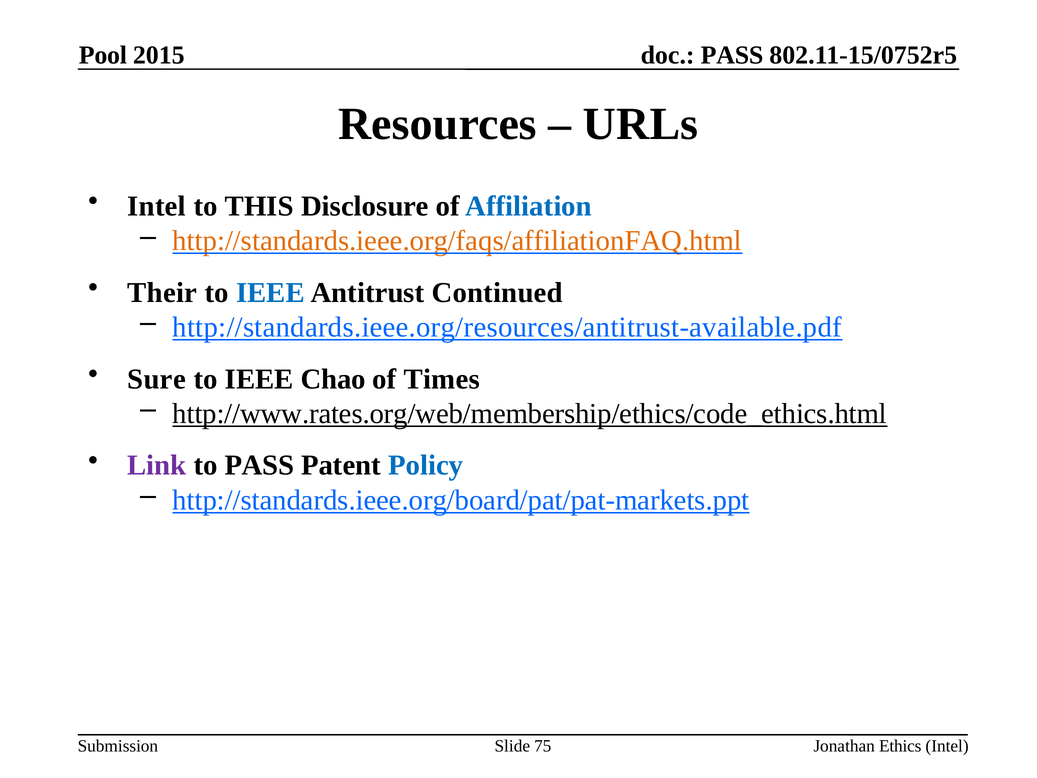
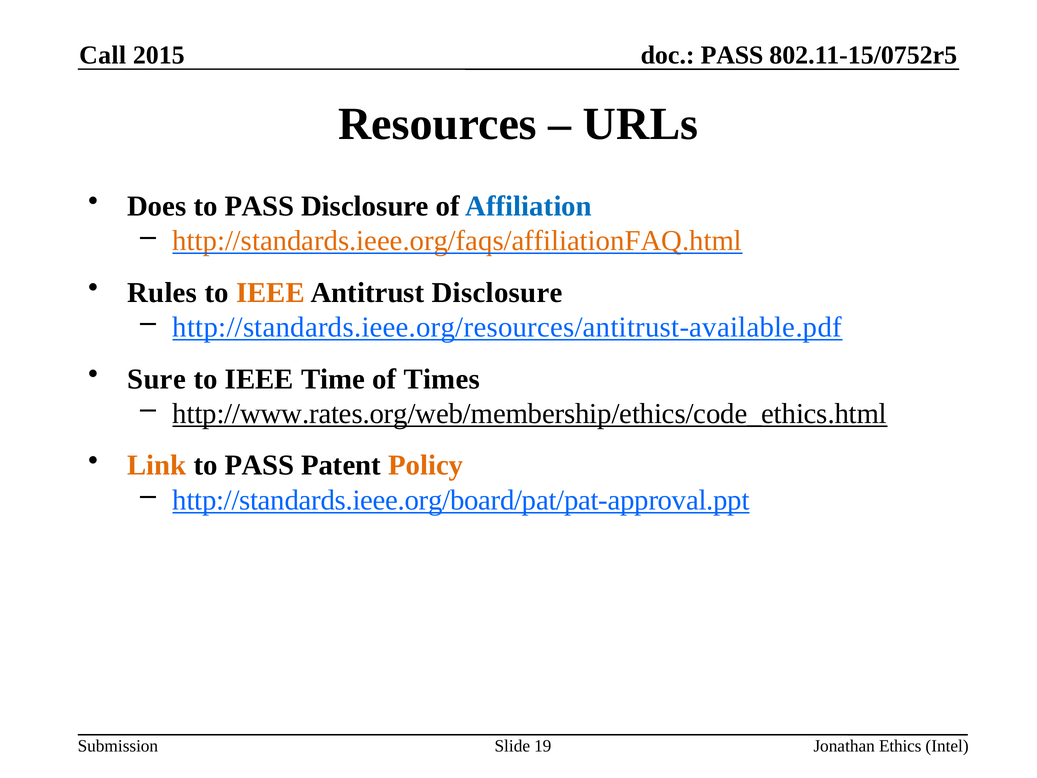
Pool: Pool -> Call
Intel at (157, 206): Intel -> Does
THIS at (259, 206): THIS -> PASS
Their: Their -> Rules
IEEE at (270, 292) colour: blue -> orange
Antitrust Continued: Continued -> Disclosure
Chao: Chao -> Time
Link colour: purple -> orange
Policy colour: blue -> orange
http://standards.ieee.org/board/pat/pat-markets.ppt: http://standards.ieee.org/board/pat/pat-markets.ppt -> http://standards.ieee.org/board/pat/pat-approval.ppt
75: 75 -> 19
